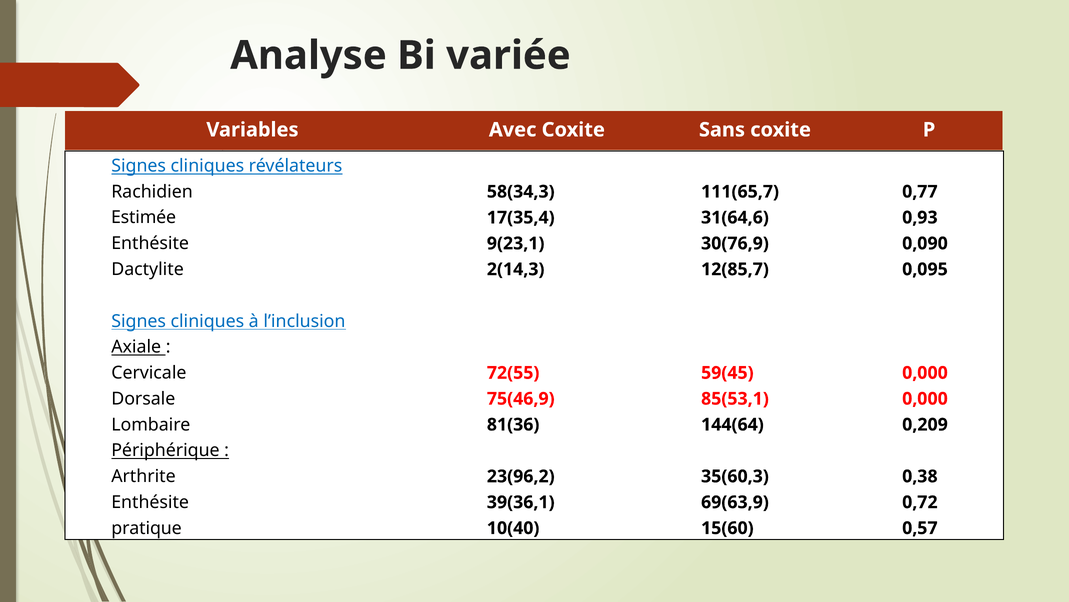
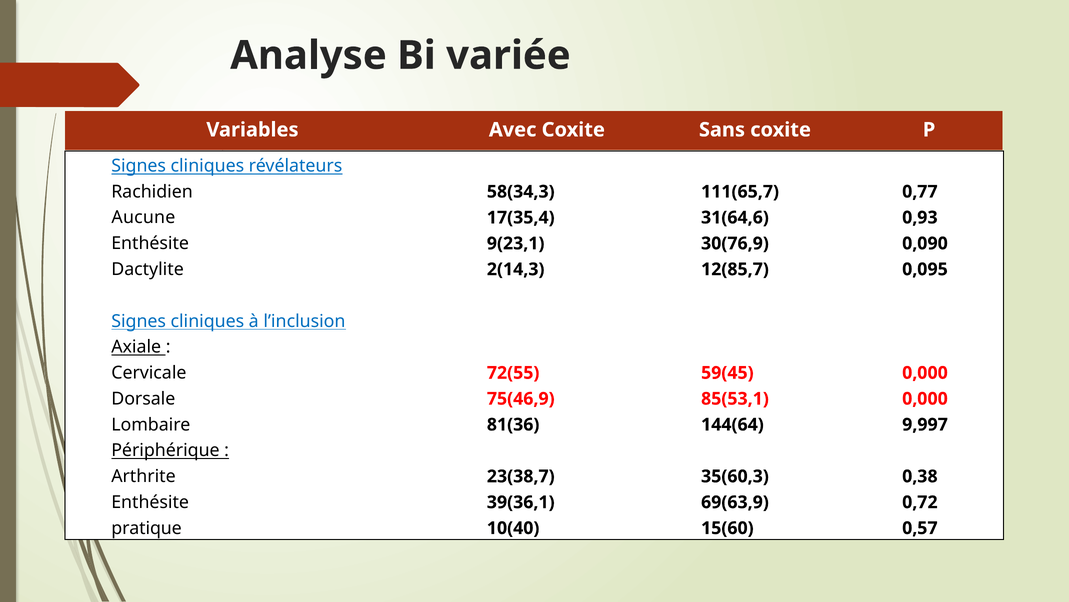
Estimée: Estimée -> Aucune
0,209: 0,209 -> 9,997
23(96,2: 23(96,2 -> 23(38,7
